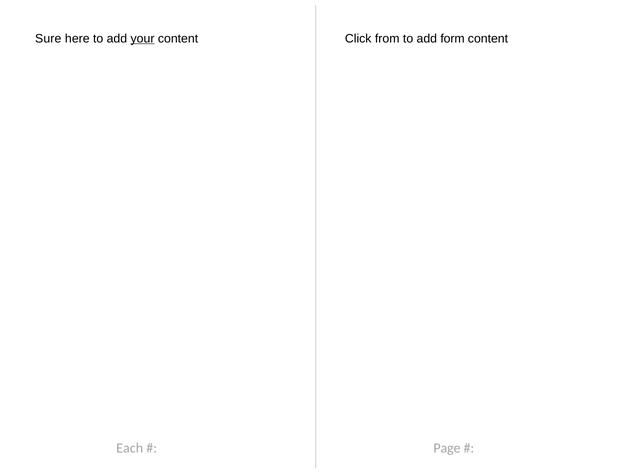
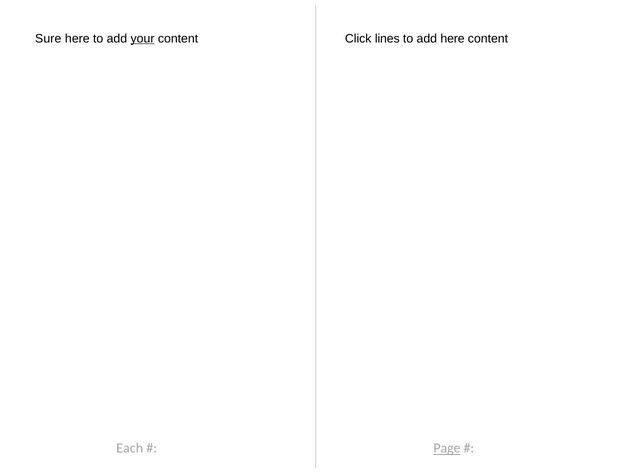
from: from -> lines
add form: form -> here
Page underline: none -> present
